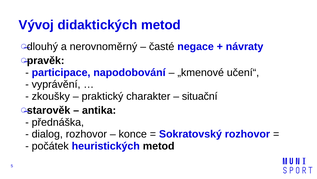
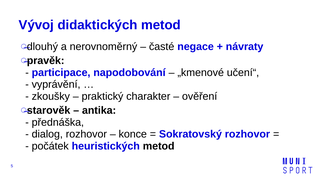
situační: situační -> ověření
